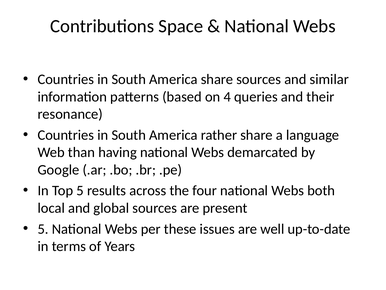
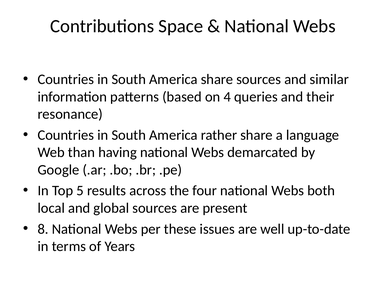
5 at (43, 229): 5 -> 8
